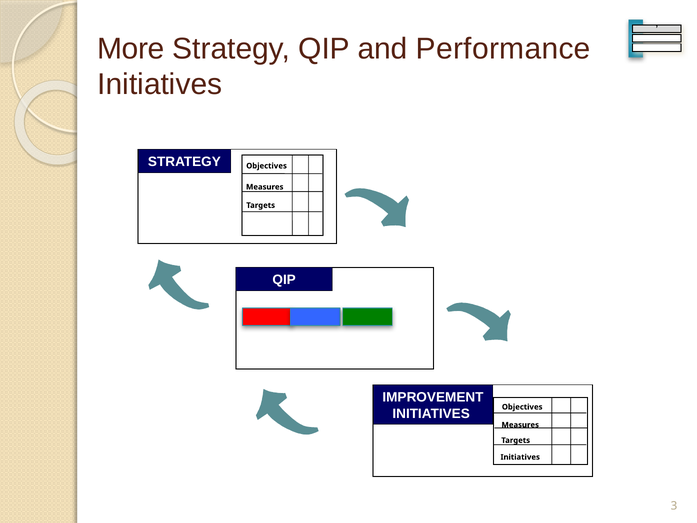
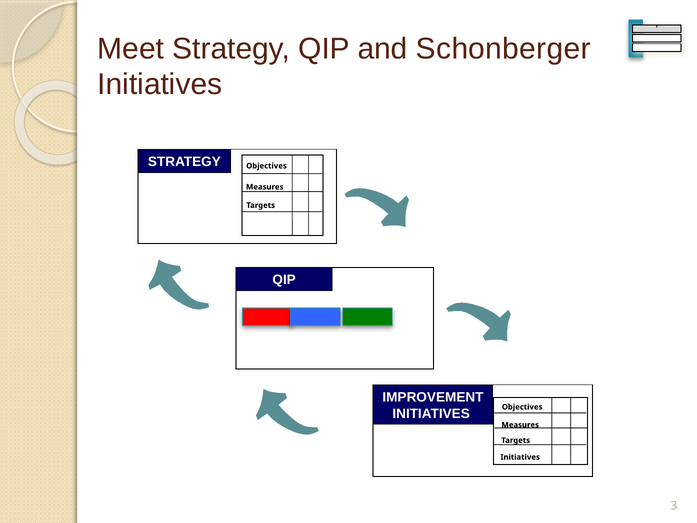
More: More -> Meet
Performance: Performance -> Schonberger
